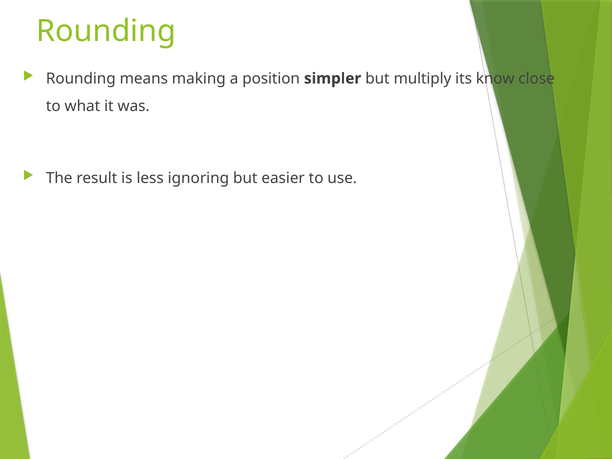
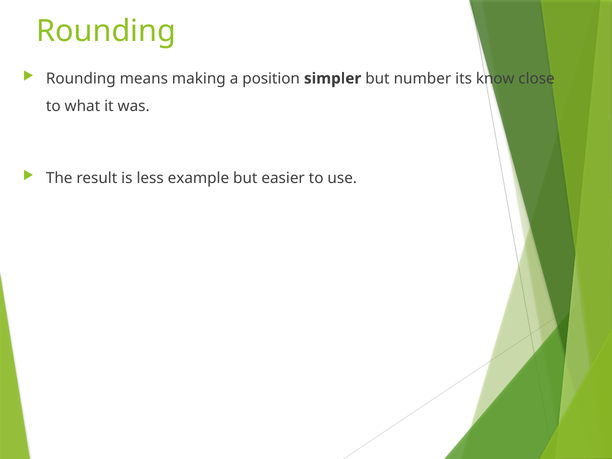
multiply: multiply -> number
ignoring: ignoring -> example
